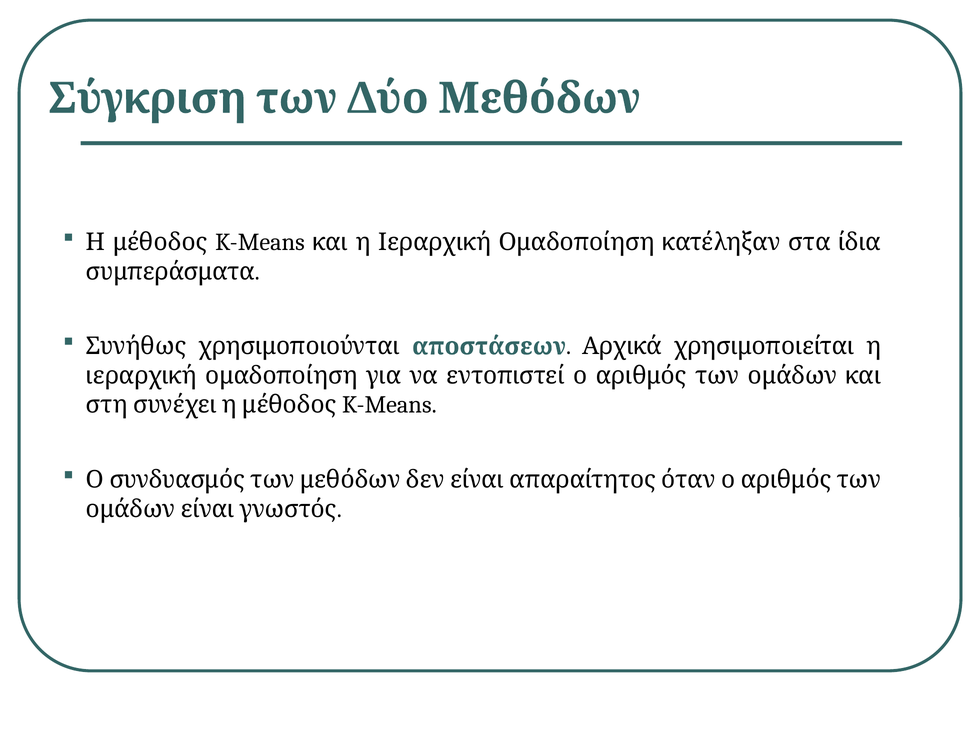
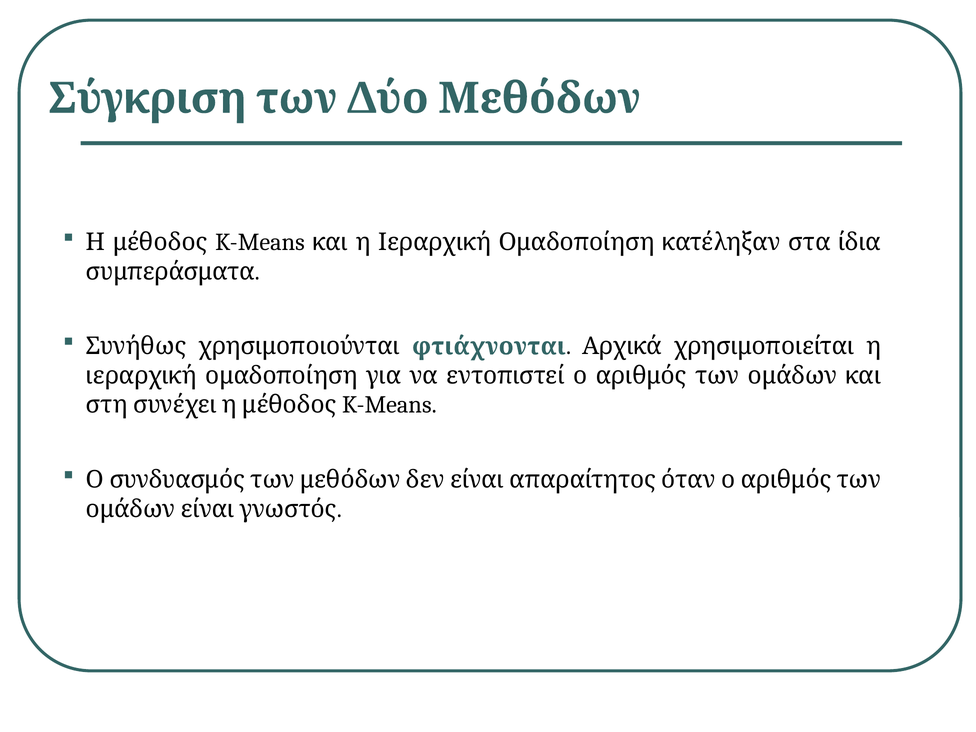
αποστάσεων: αποστάσεων -> φτιάχνονται
